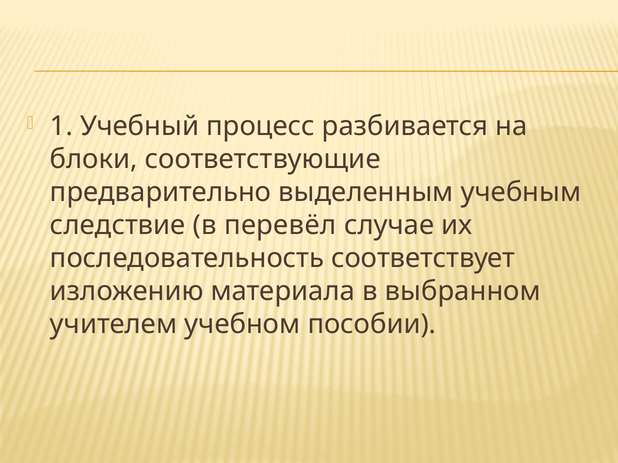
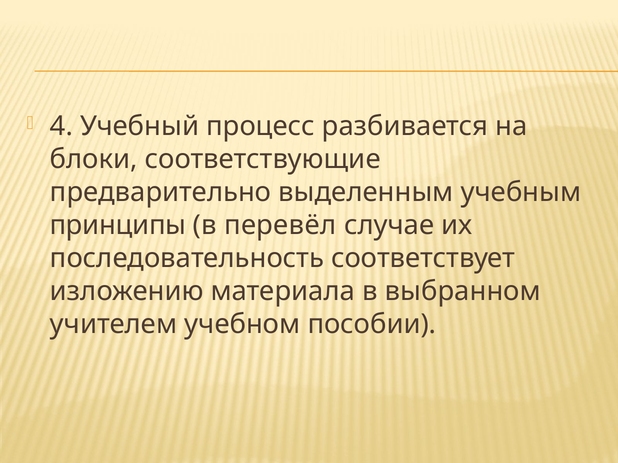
1: 1 -> 4
следствие: следствие -> принципы
